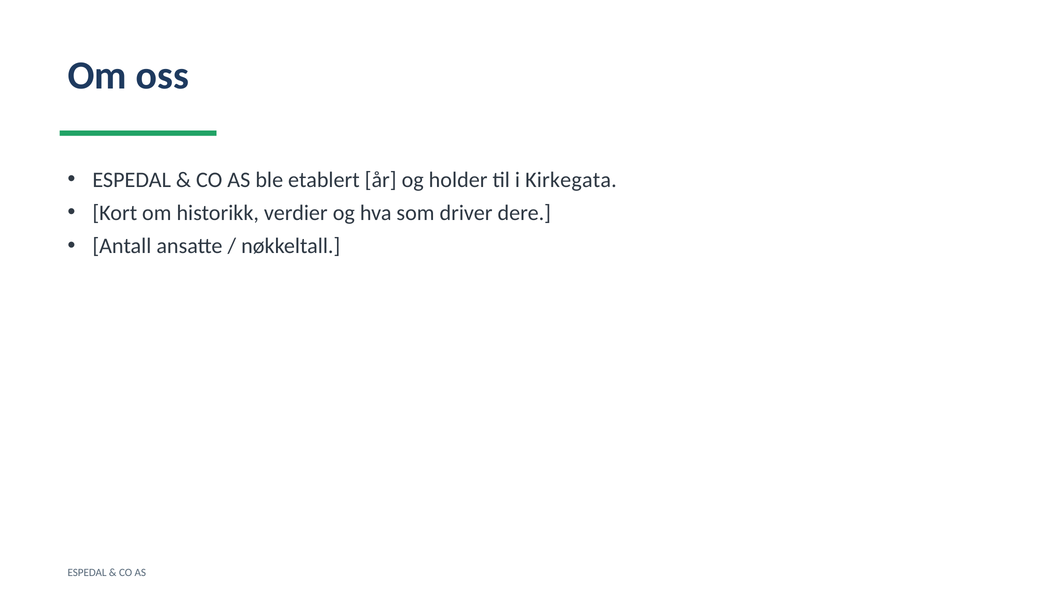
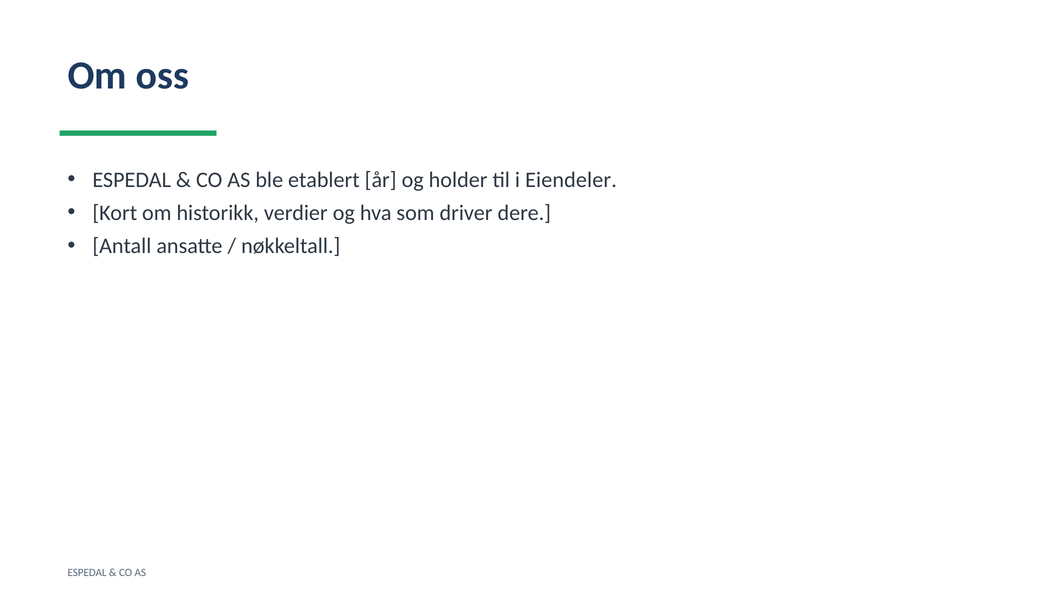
Kirkegata: Kirkegata -> Eiendeler
